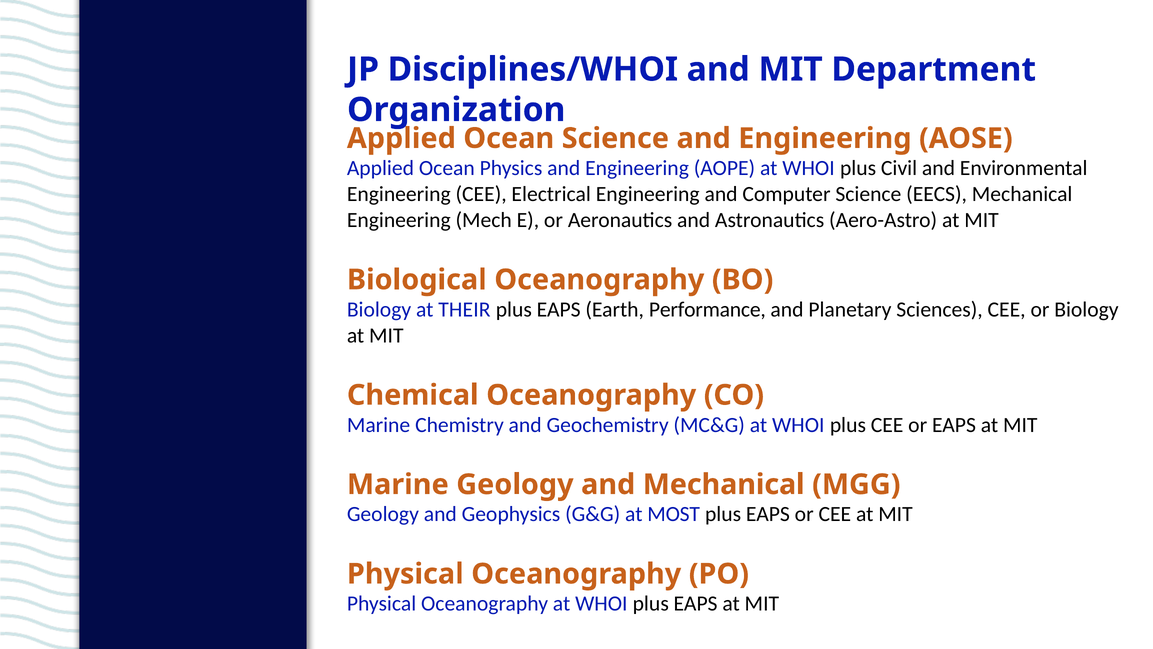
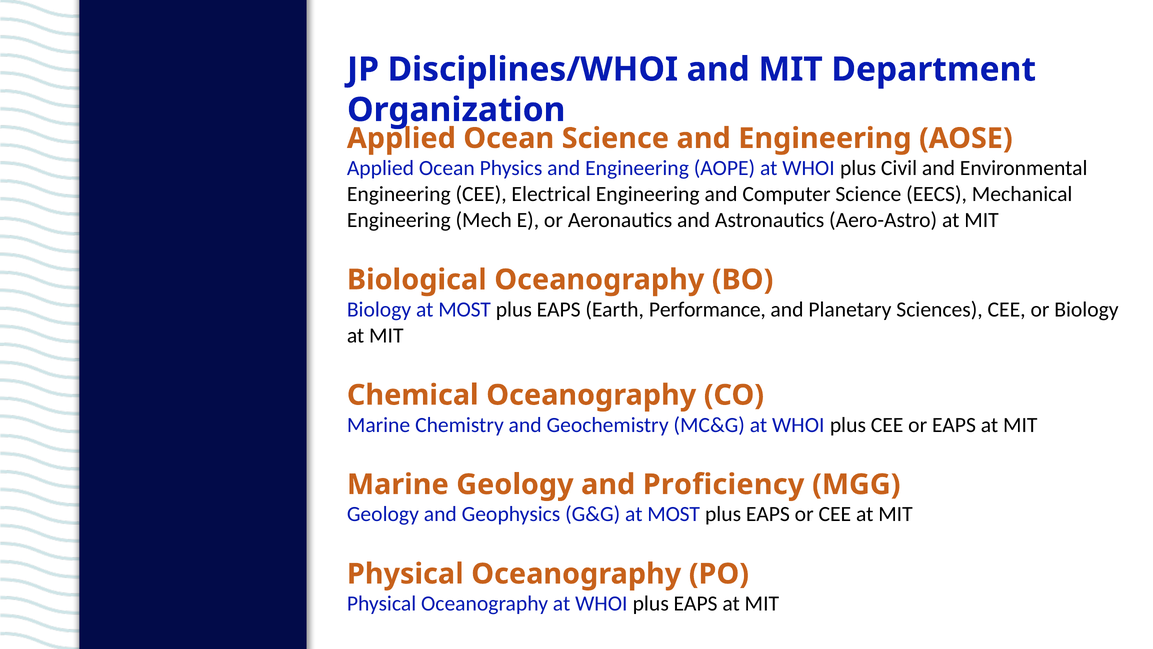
Biology at THEIR: THEIR -> MOST
and Mechanical: Mechanical -> Proficiency
